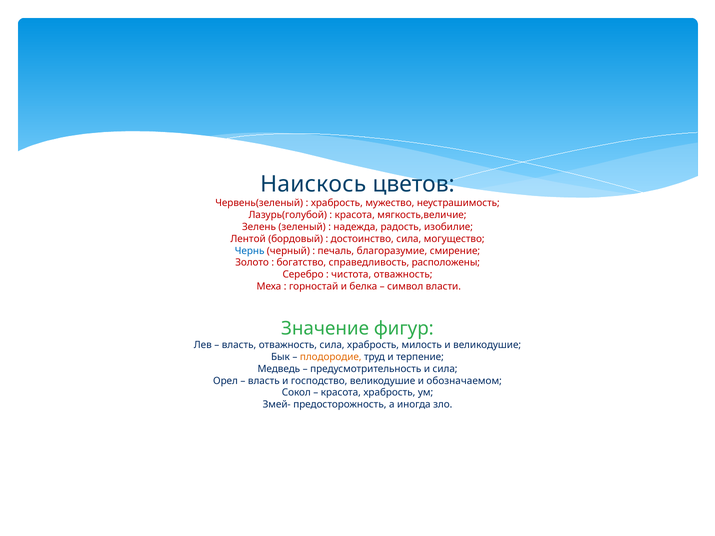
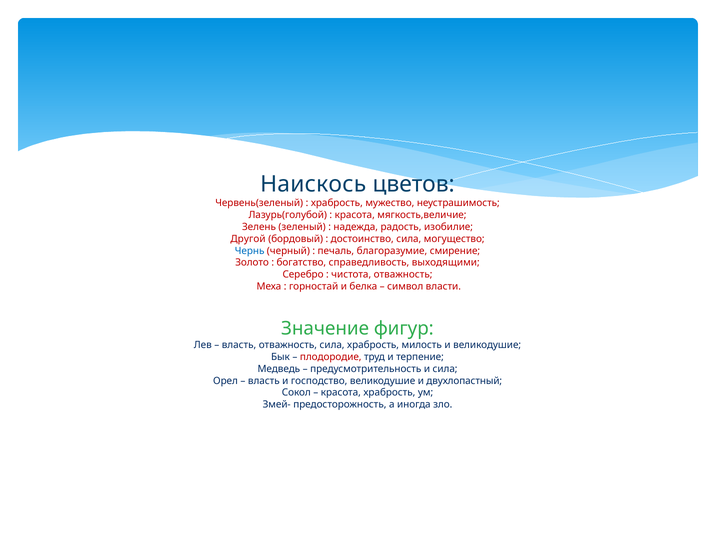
Лентой: Лентой -> Другой
расположены: расположены -> выходящими
плодородие colour: orange -> red
обозначаемом: обозначаемом -> двухлопастный
